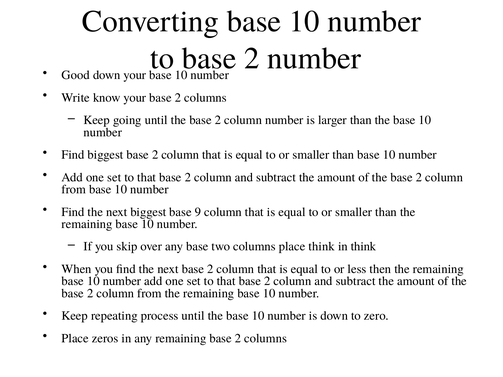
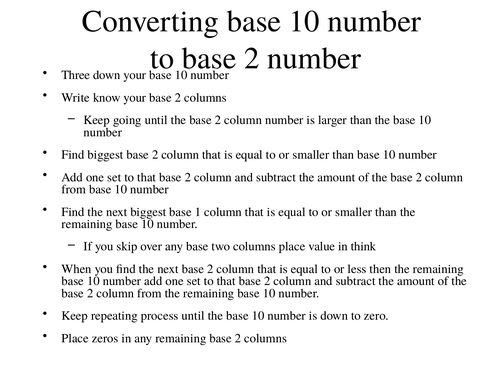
Good: Good -> Three
9: 9 -> 1
place think: think -> value
